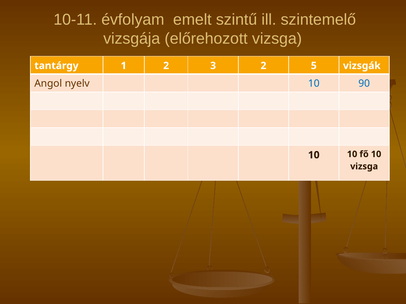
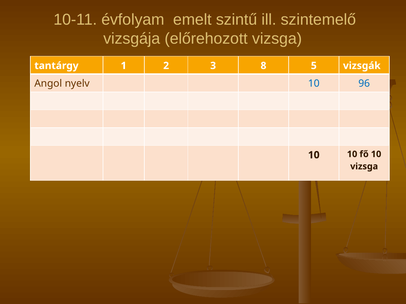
3 2: 2 -> 8
90: 90 -> 96
